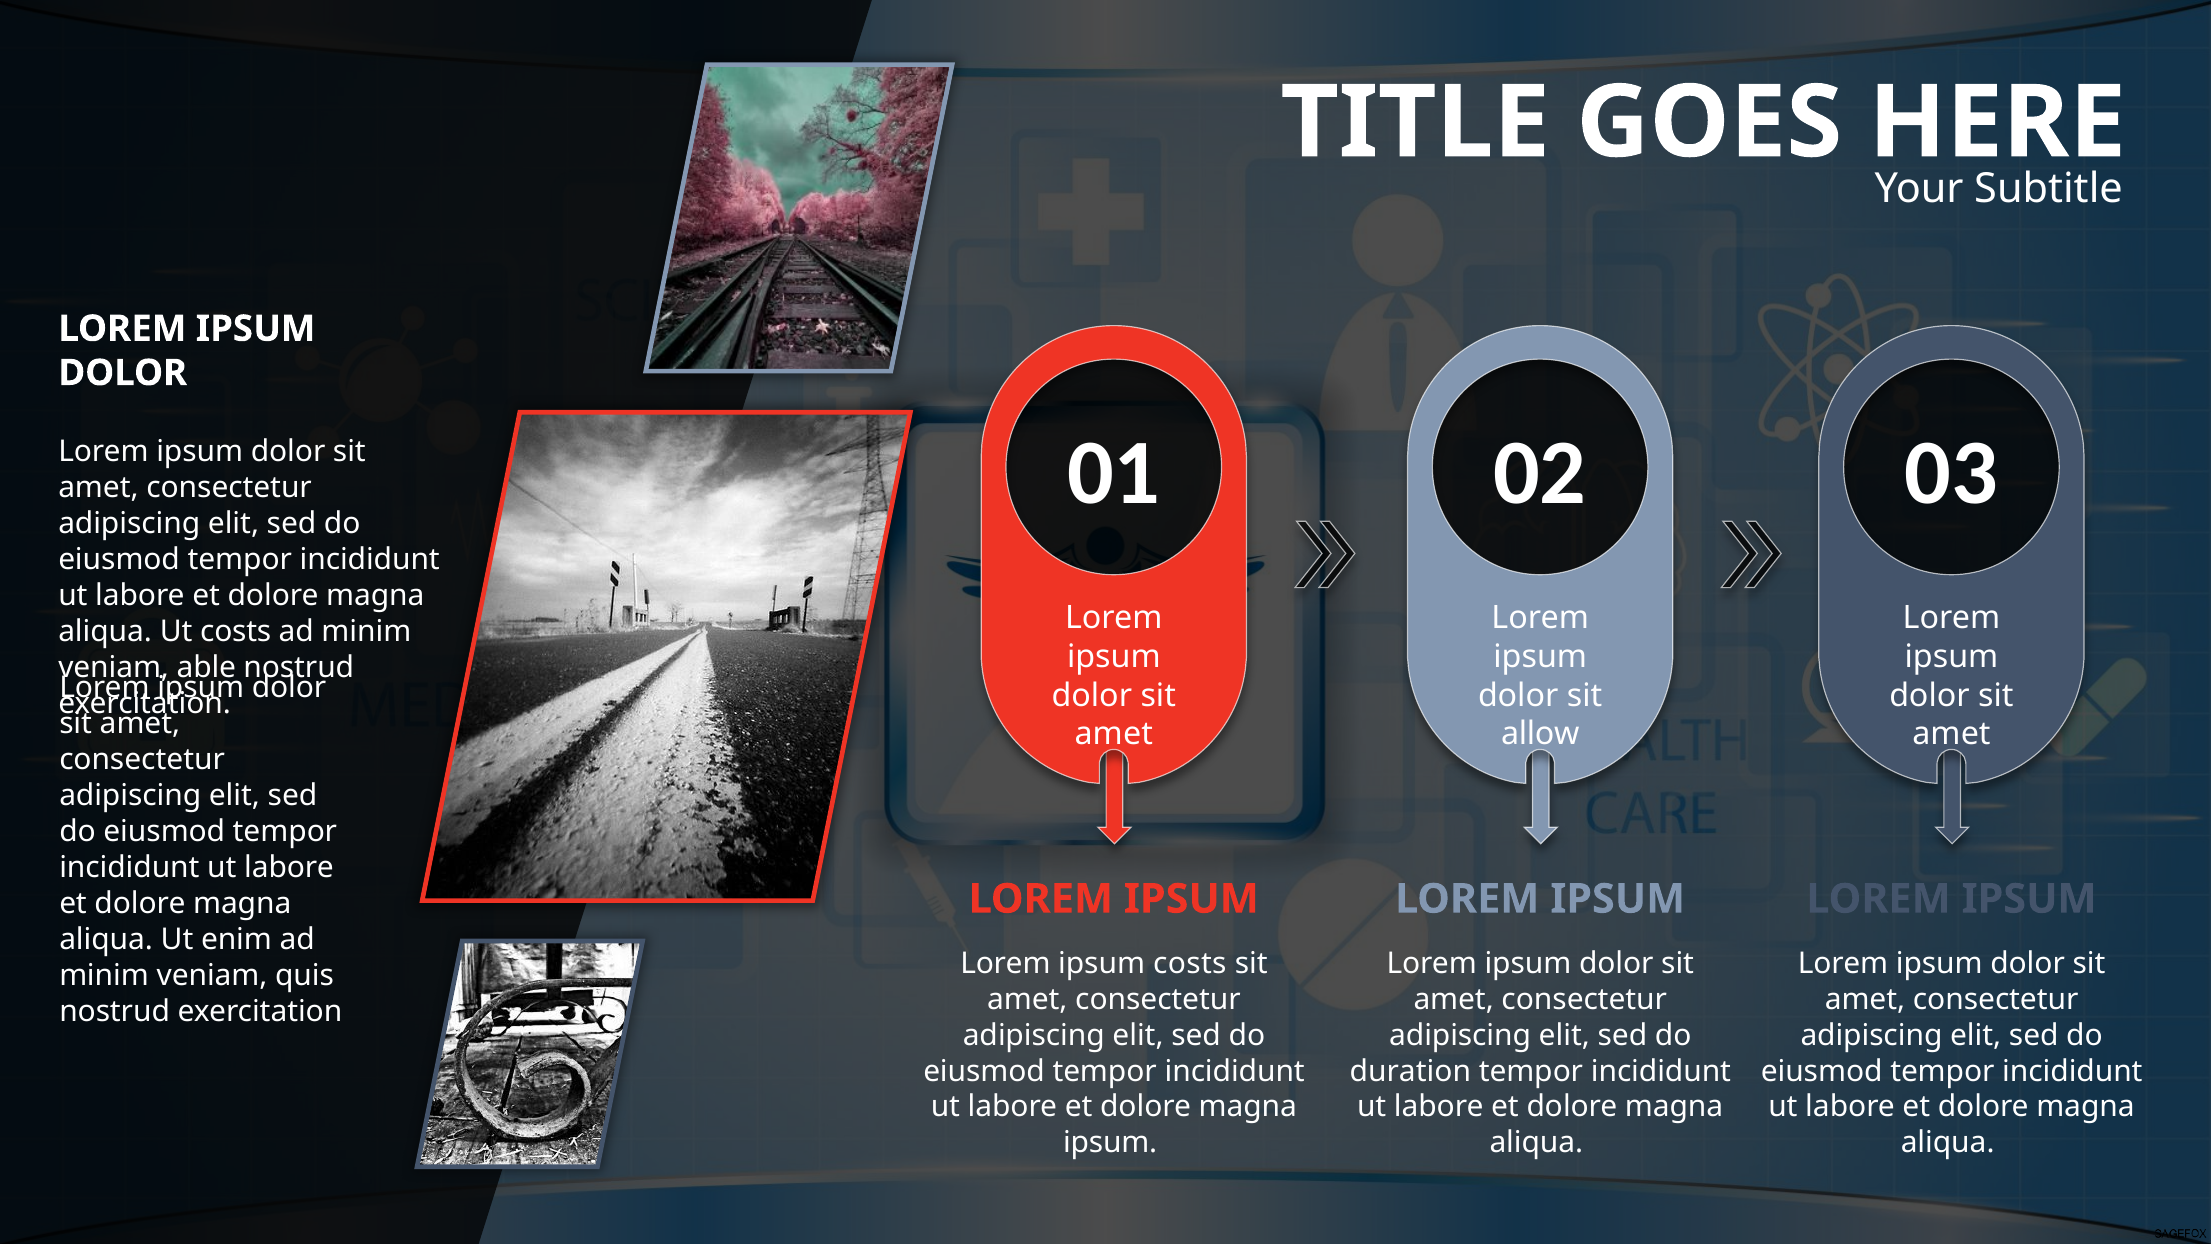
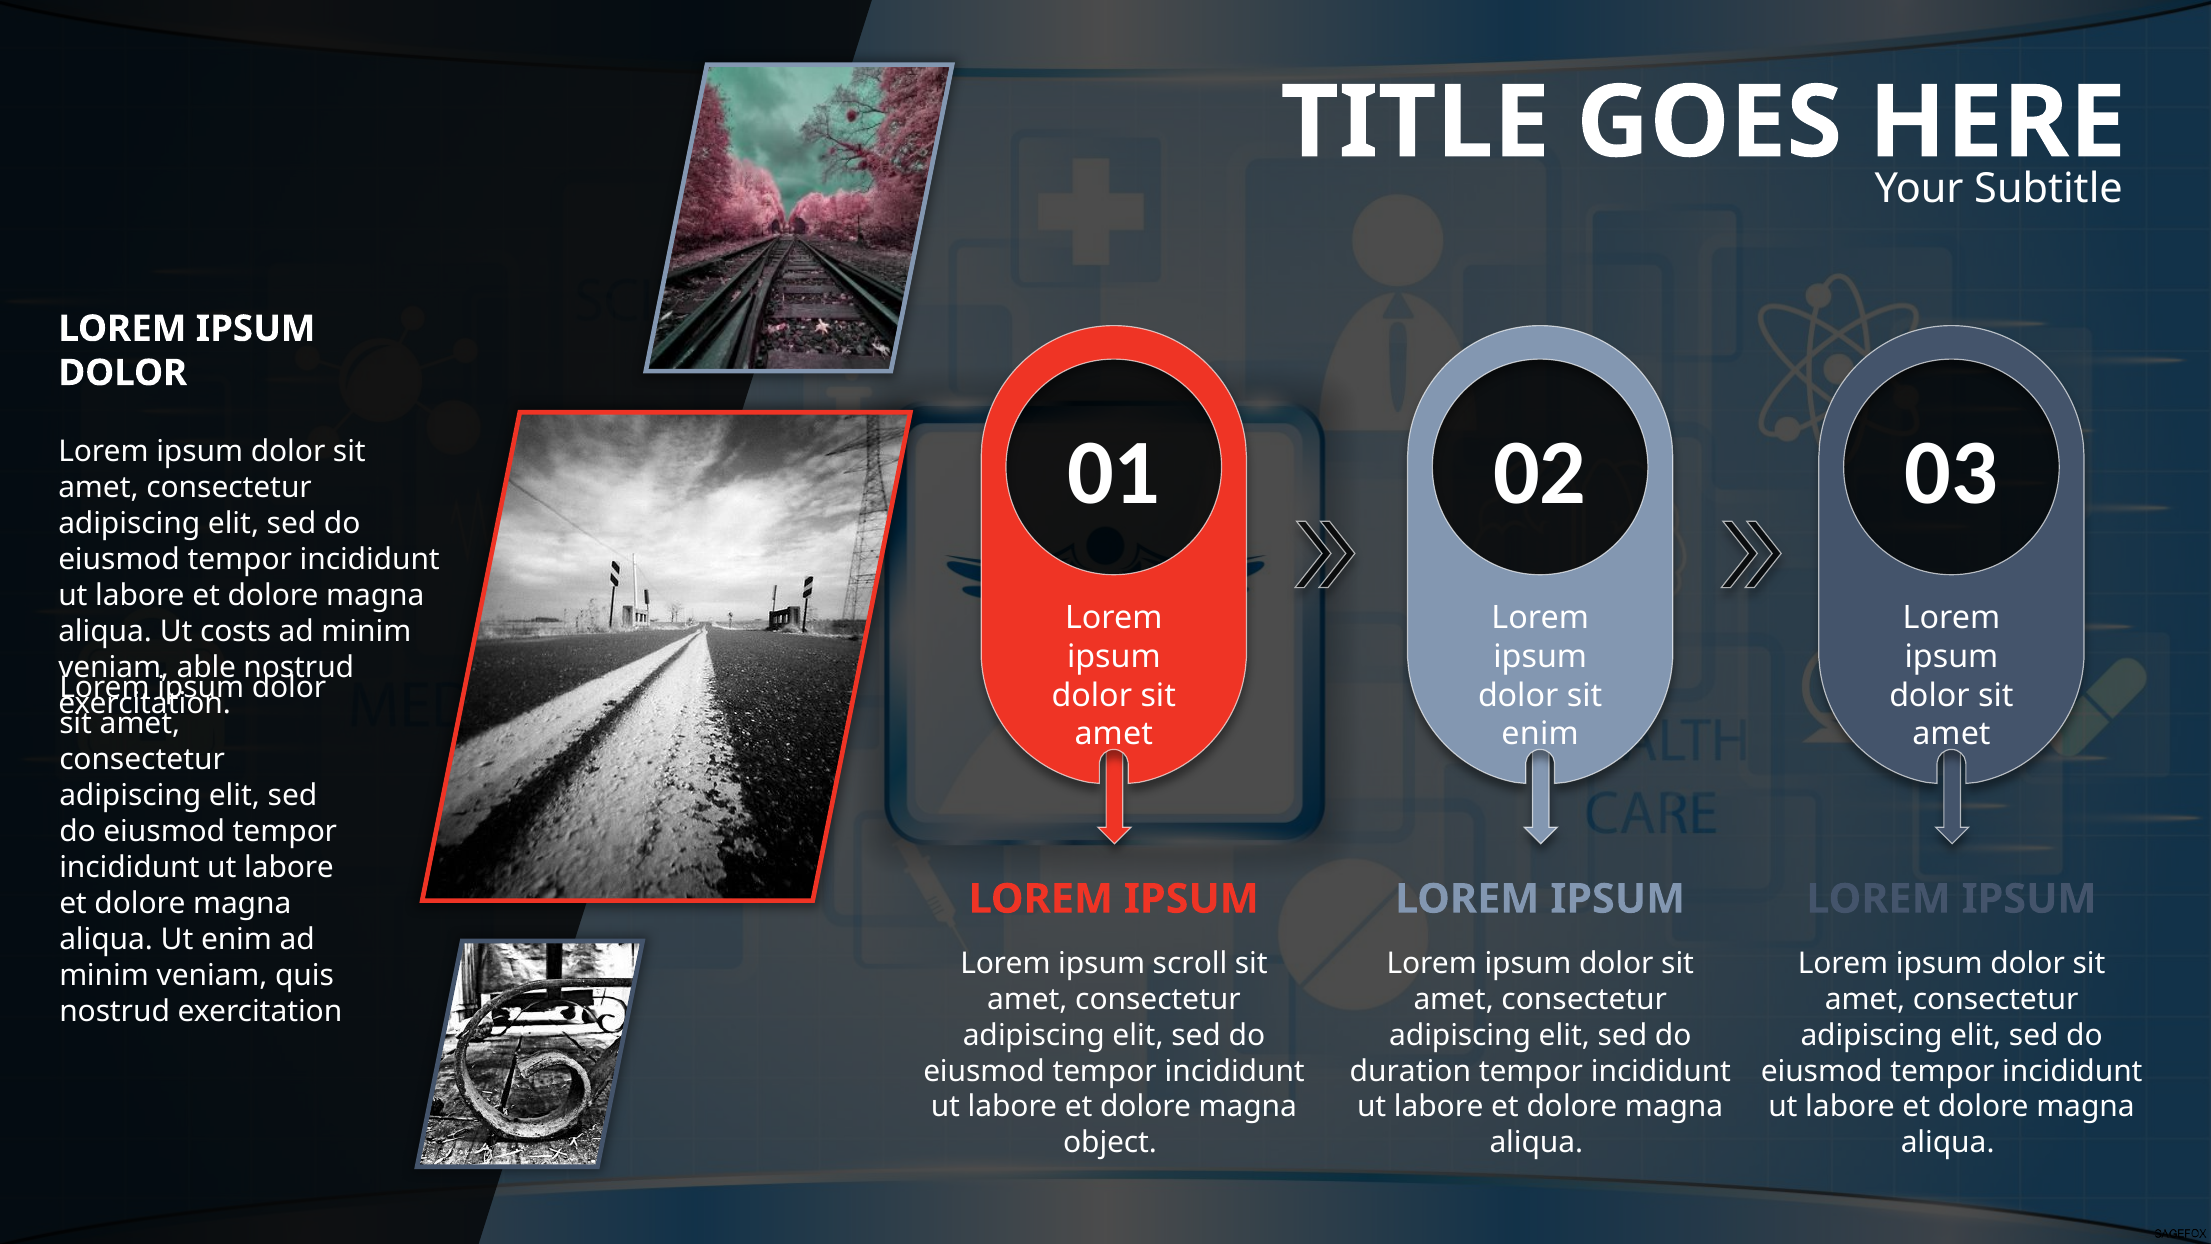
allow at (1540, 734): allow -> enim
ipsum costs: costs -> scroll
ipsum at (1110, 1143): ipsum -> object
